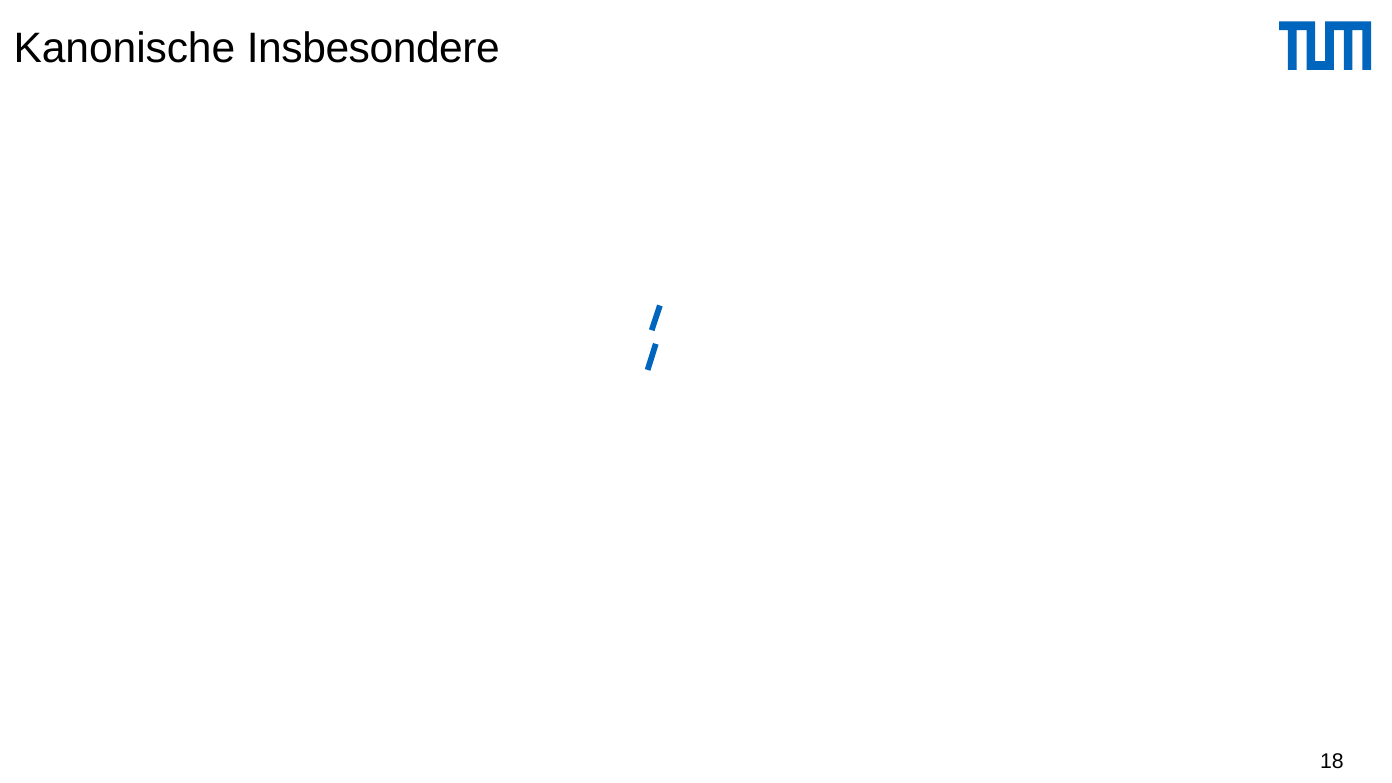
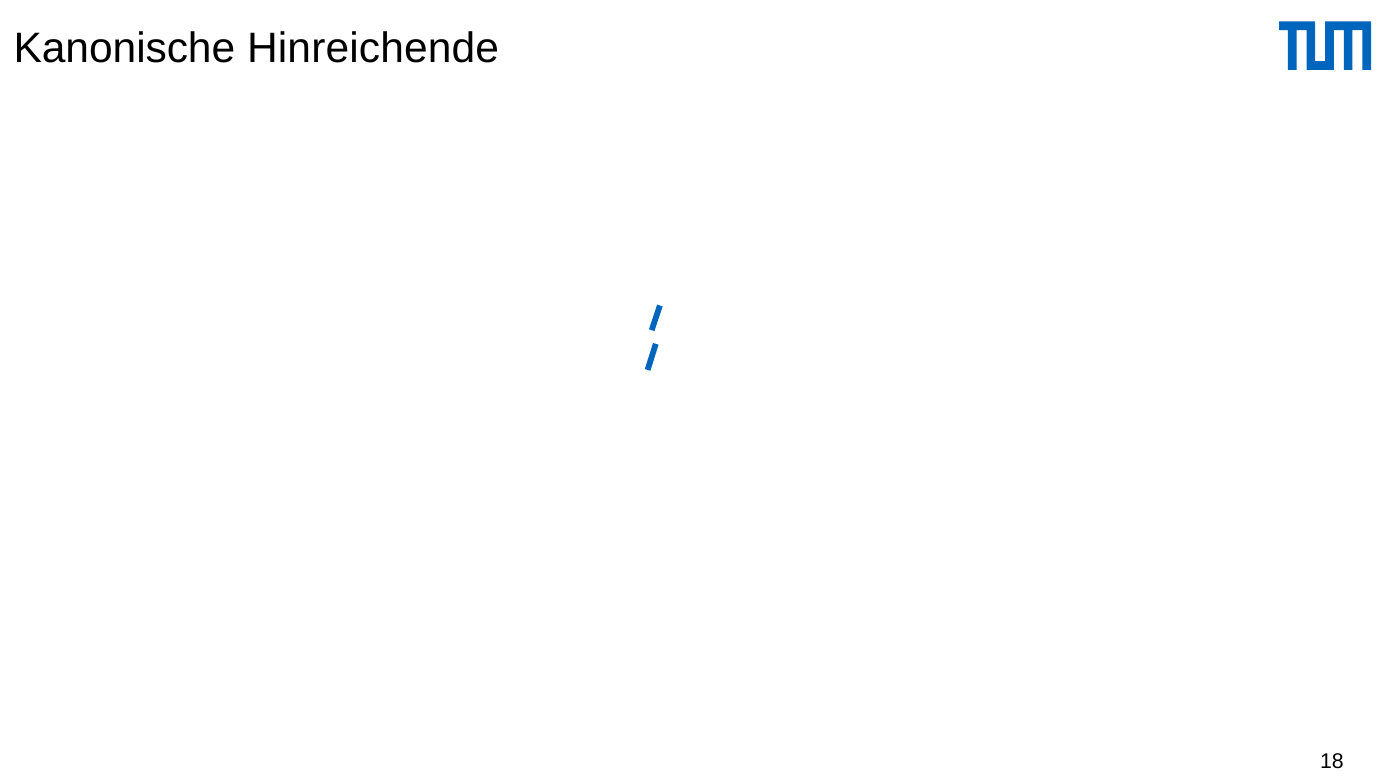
Insbesondere: Insbesondere -> Hinreichende
